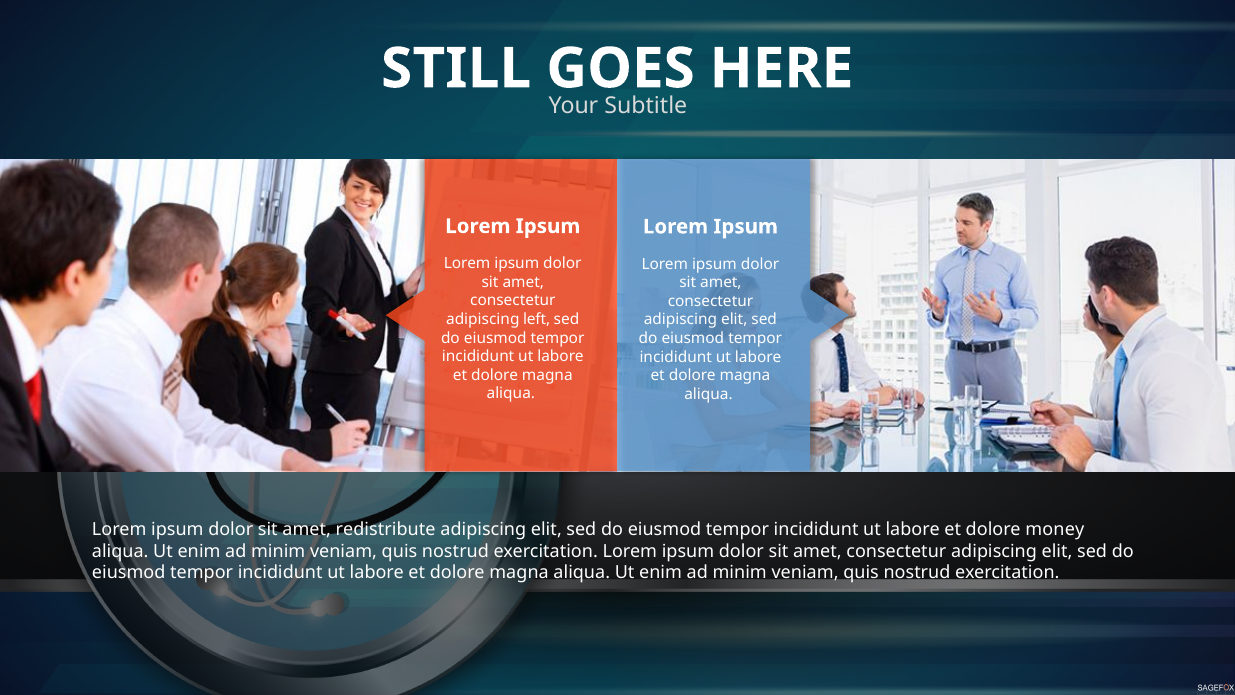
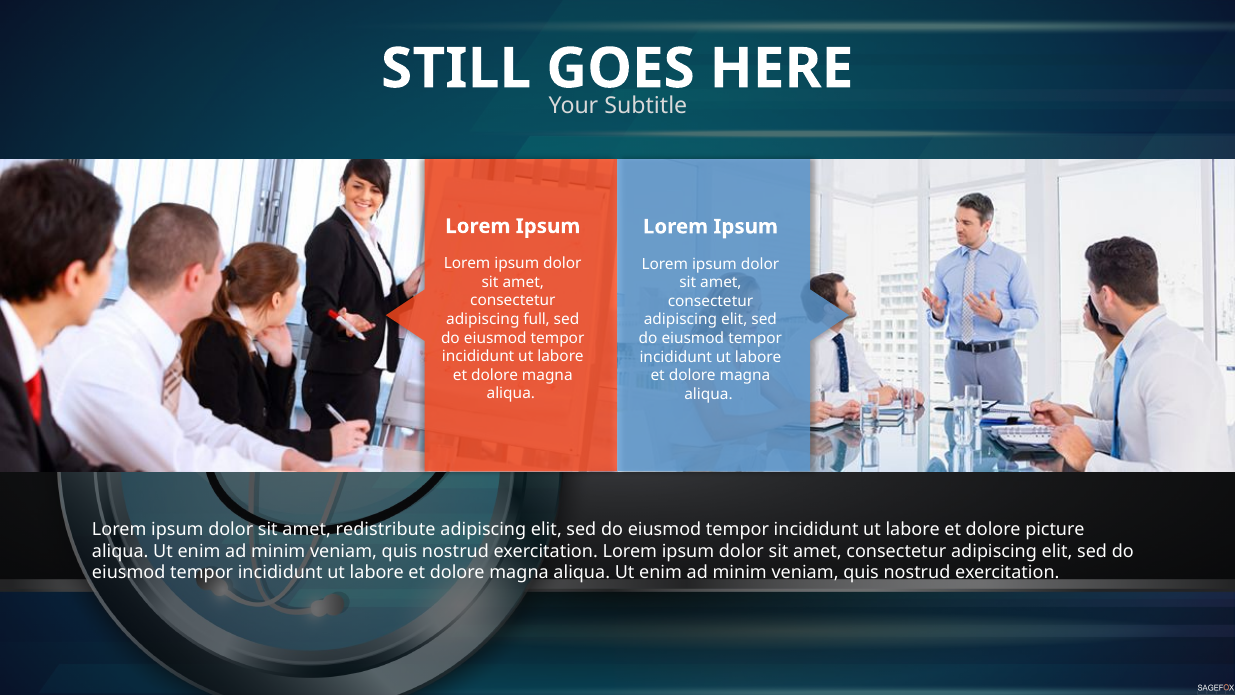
left: left -> full
money: money -> picture
